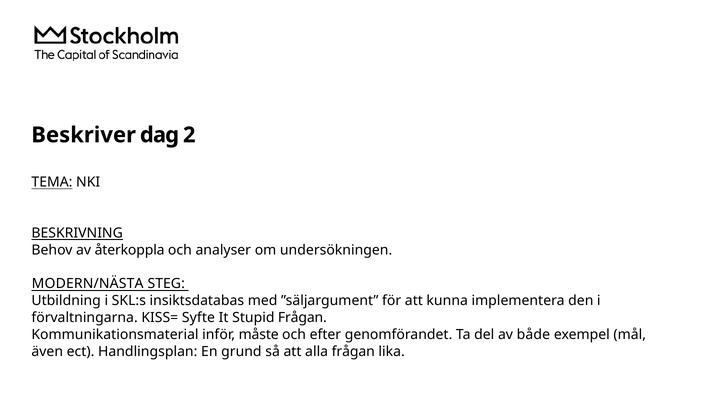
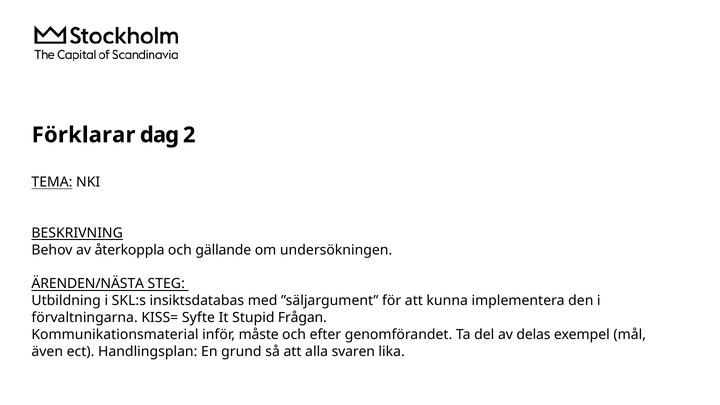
Beskriver: Beskriver -> Förklarar
analyser: analyser -> gällande
MODERN/NÄSTA: MODERN/NÄSTA -> ÄRENDEN/NÄSTA
både: både -> delas
alla frågan: frågan -> svaren
